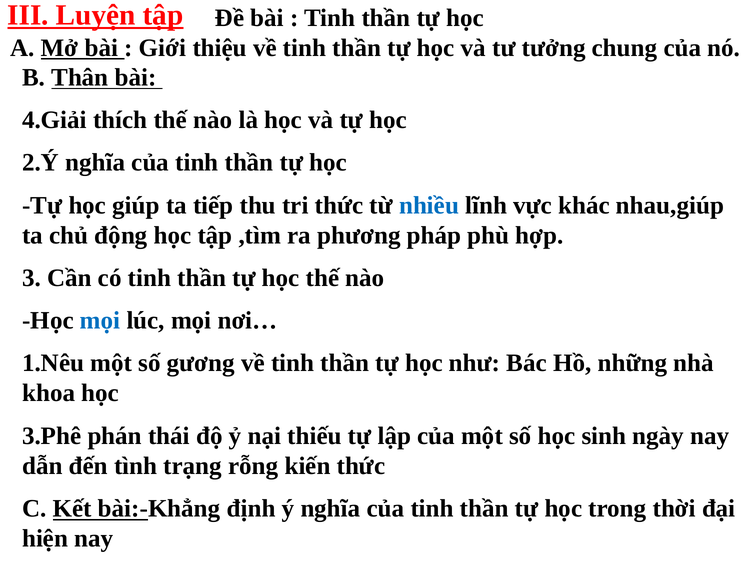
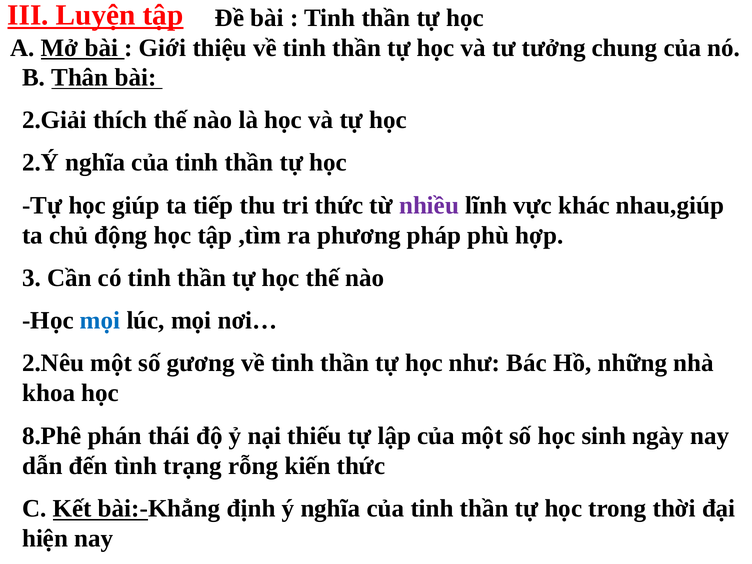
4.Giải: 4.Giải -> 2.Giải
nhiều colour: blue -> purple
1.Nêu: 1.Nêu -> 2.Nêu
3.Phê: 3.Phê -> 8.Phê
